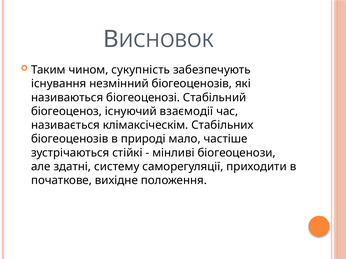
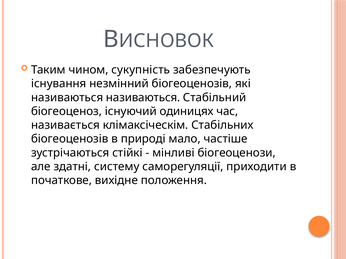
називаються біогеоценозі: біогеоценозі -> називаються
взаємодії: взаємодії -> одиницях
